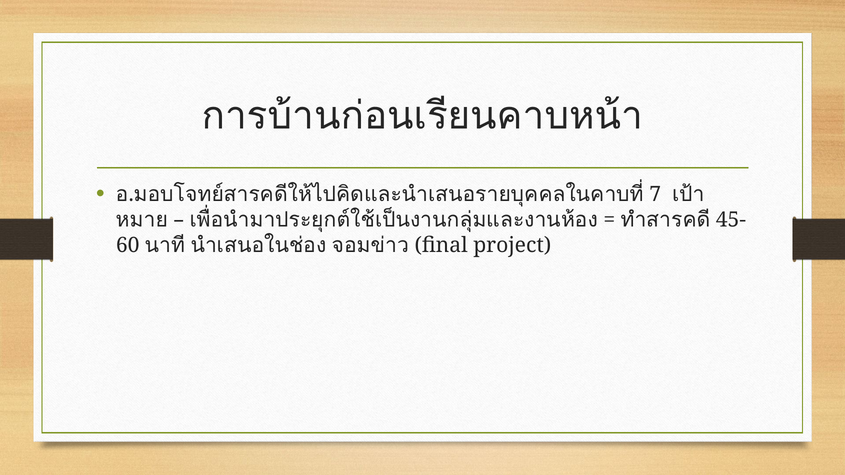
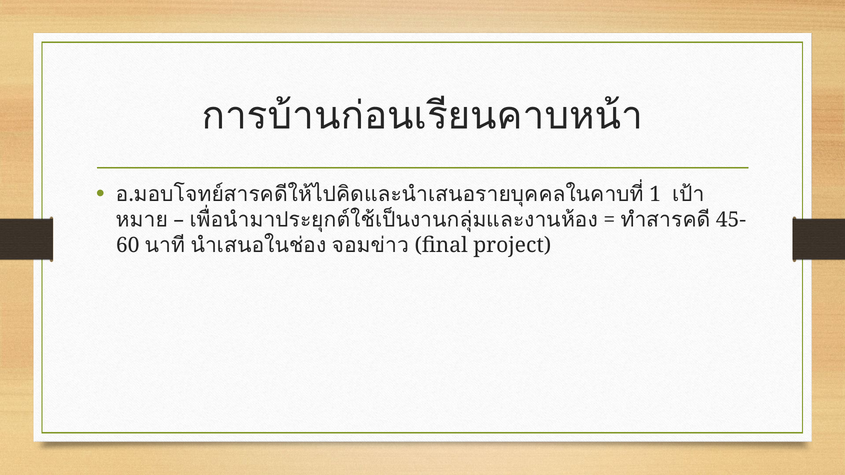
7: 7 -> 1
